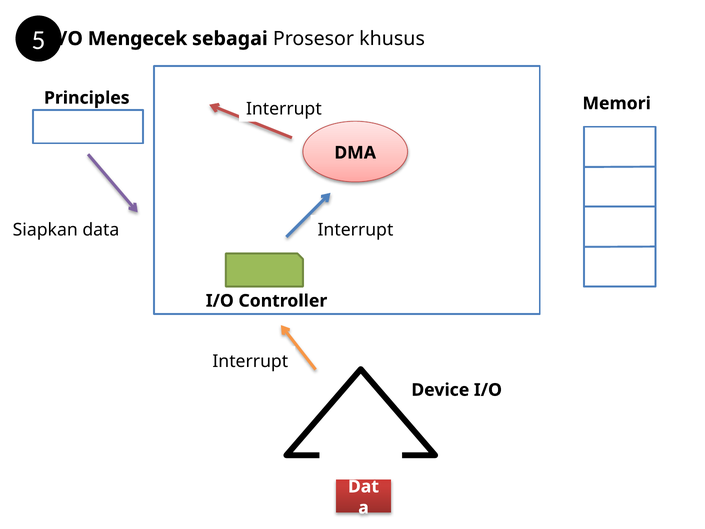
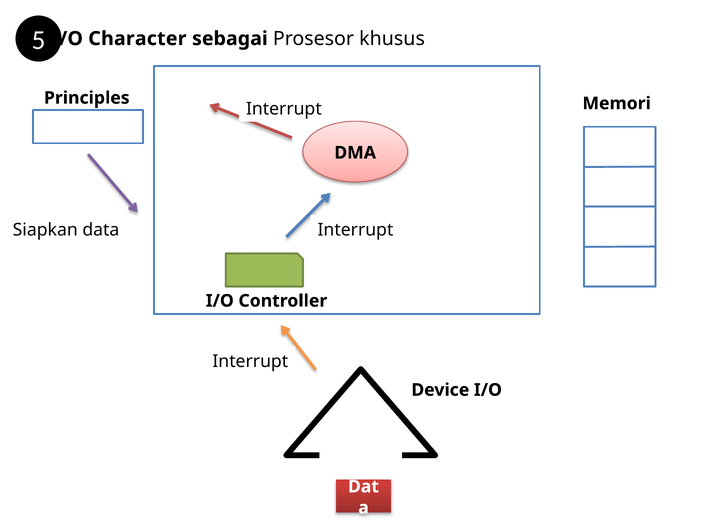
Mengecek: Mengecek -> Character
